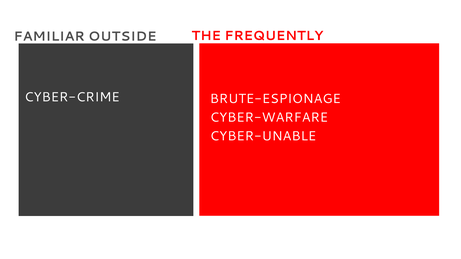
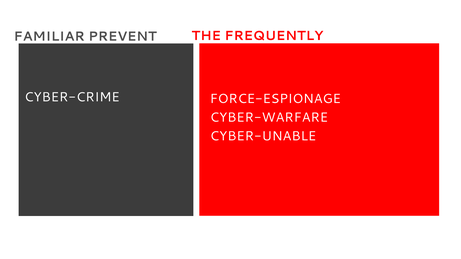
OUTSIDE: OUTSIDE -> PREVENT
BRUTE-ESPIONAGE: BRUTE-ESPIONAGE -> FORCE-ESPIONAGE
